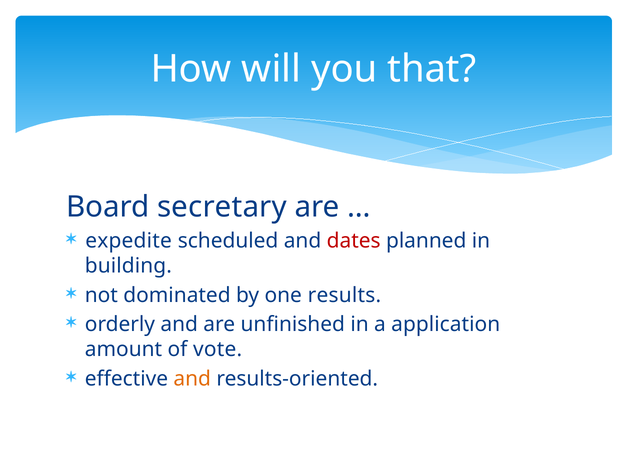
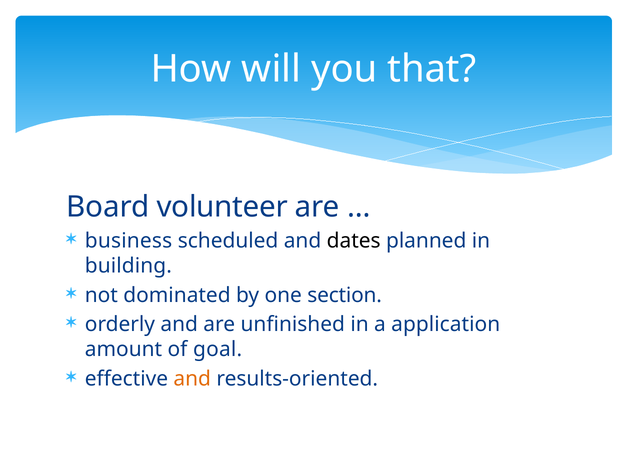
secretary: secretary -> volunteer
expedite: expedite -> business
dates colour: red -> black
results: results -> section
vote: vote -> goal
